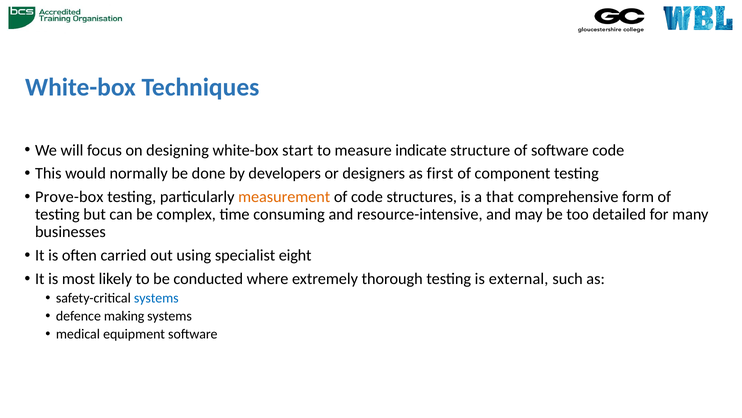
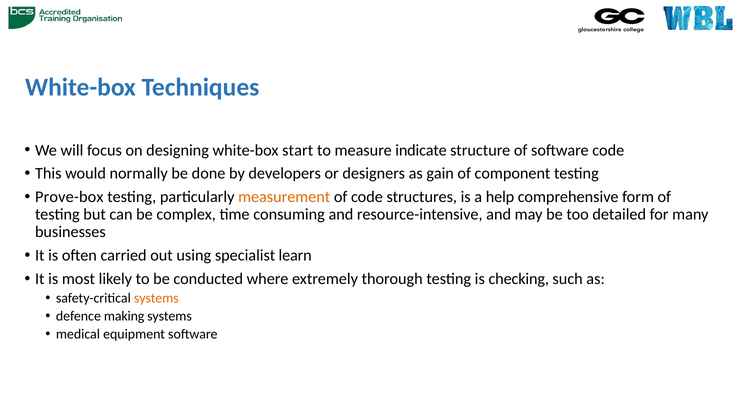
first: first -> gain
that: that -> help
eight: eight -> learn
external: external -> checking
systems at (156, 298) colour: blue -> orange
